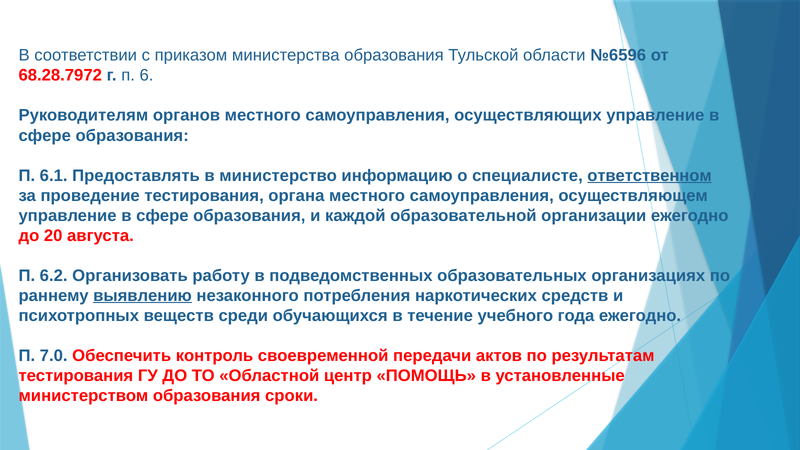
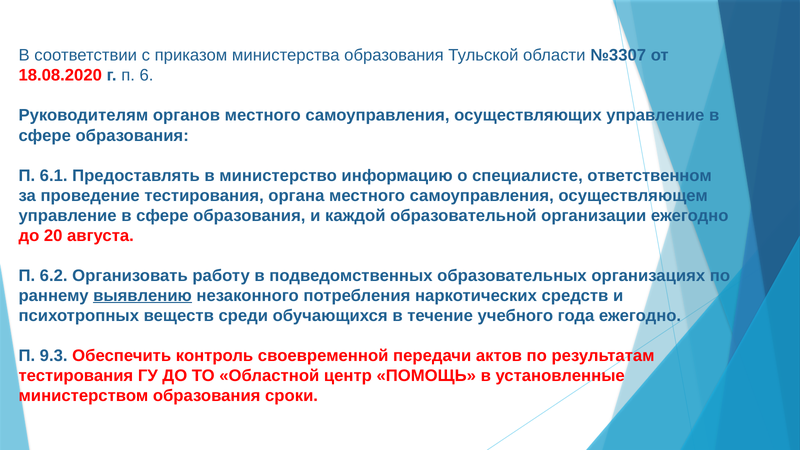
№6596: №6596 -> №3307
68.28.7972: 68.28.7972 -> 18.08.2020
ответственном underline: present -> none
7.0: 7.0 -> 9.3
